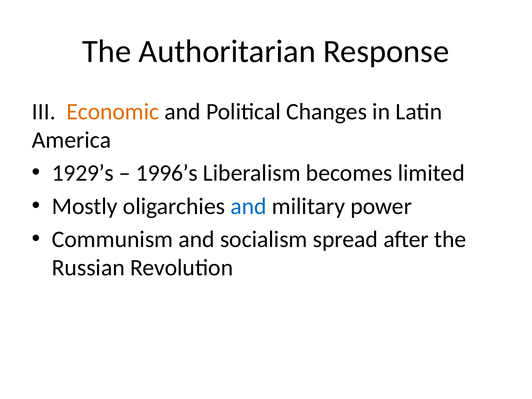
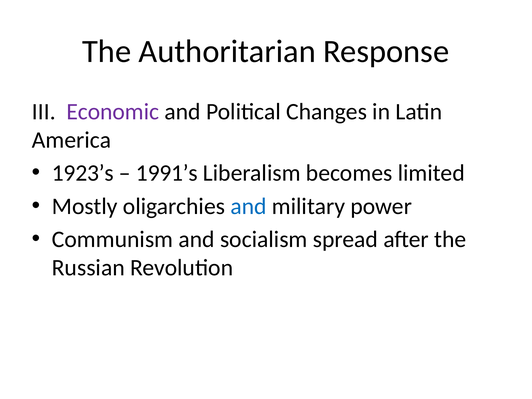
Economic colour: orange -> purple
1929’s: 1929’s -> 1923’s
1996’s: 1996’s -> 1991’s
